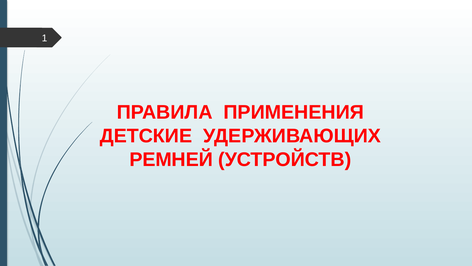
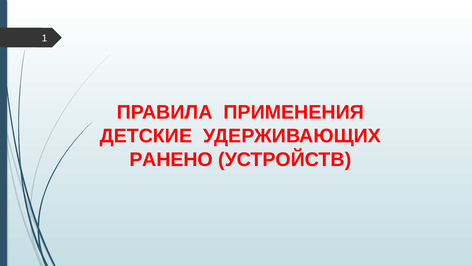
РЕМНЕЙ: РЕМНЕЙ -> РАНЕНО
